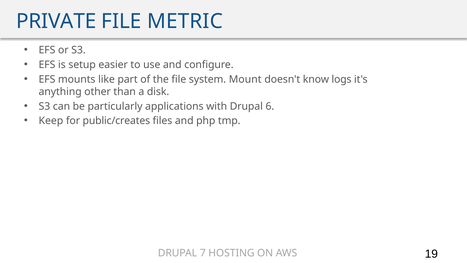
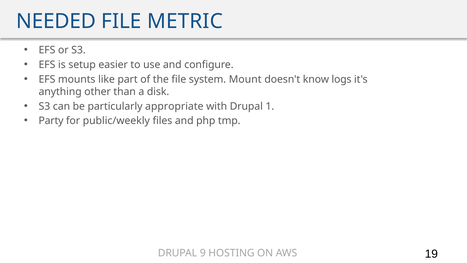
PRIVATE: PRIVATE -> NEEDED
applications: applications -> appropriate
6: 6 -> 1
Keep: Keep -> Party
public/creates: public/creates -> public/weekly
7: 7 -> 9
